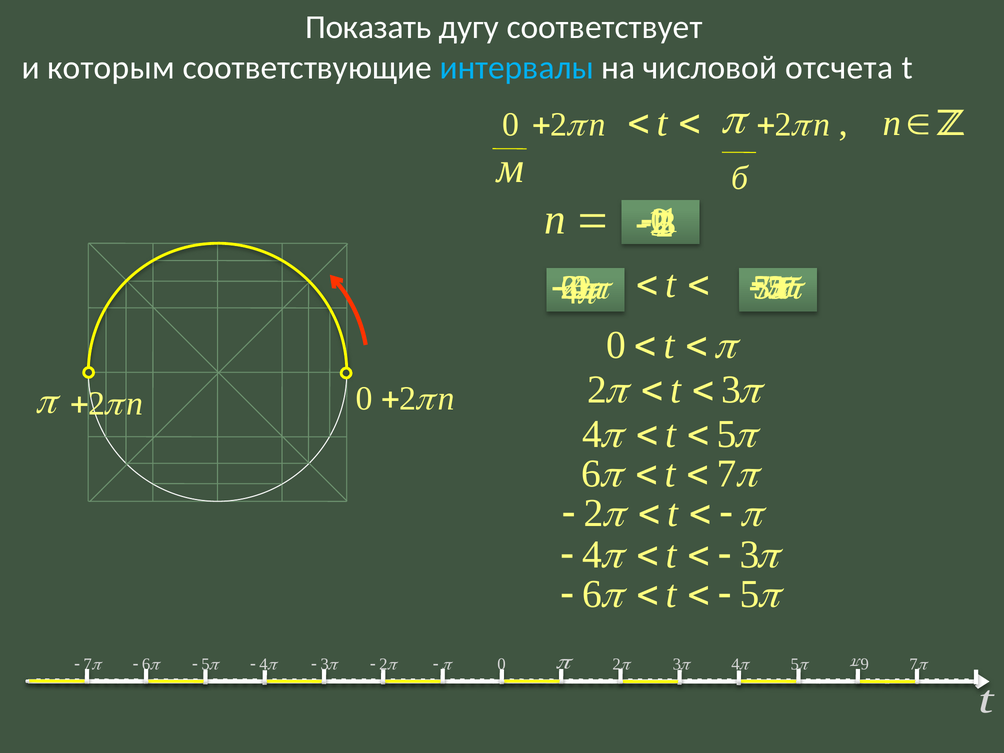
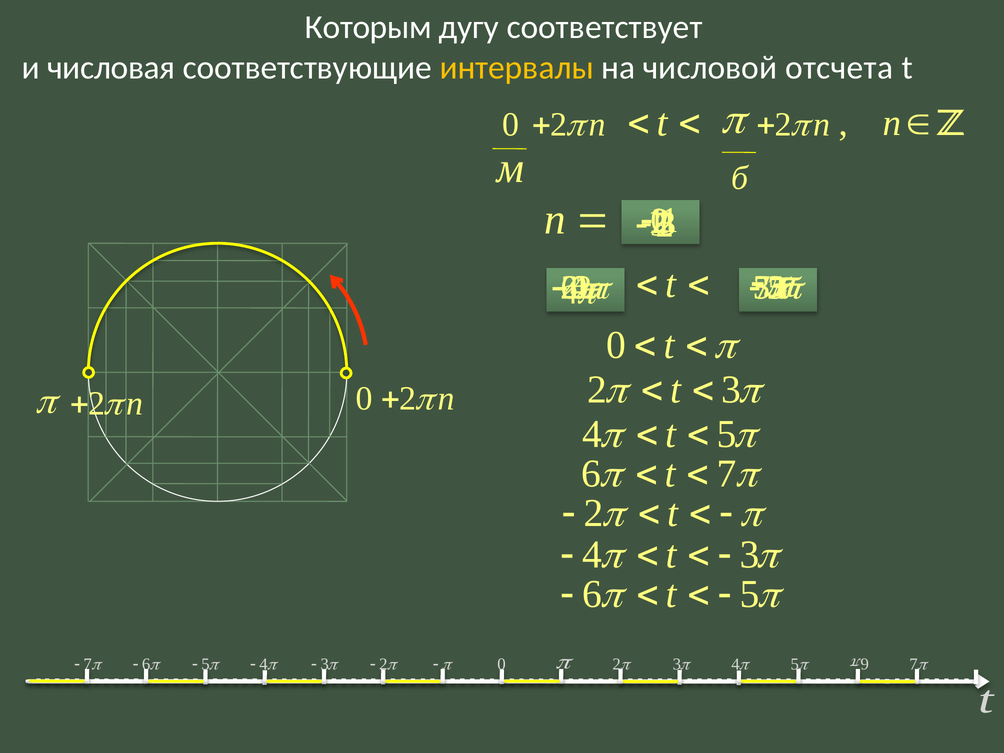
Показать: Показать -> Которым
которым: которым -> числовая
интервалы colour: light blue -> yellow
